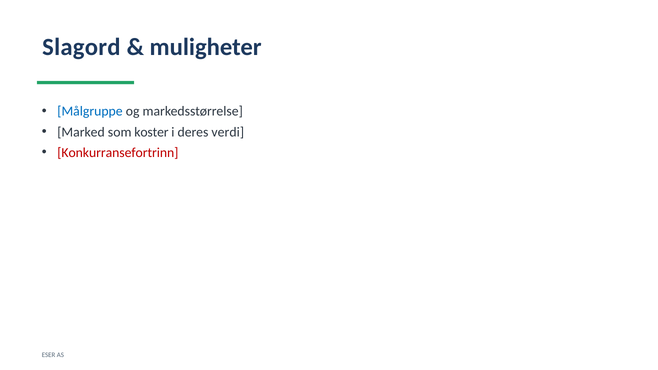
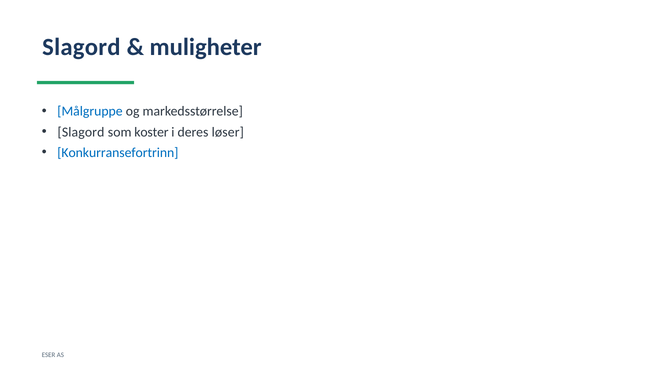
Marked at (81, 132): Marked -> Slagord
verdi: verdi -> løser
Konkurransefortrinn colour: red -> blue
